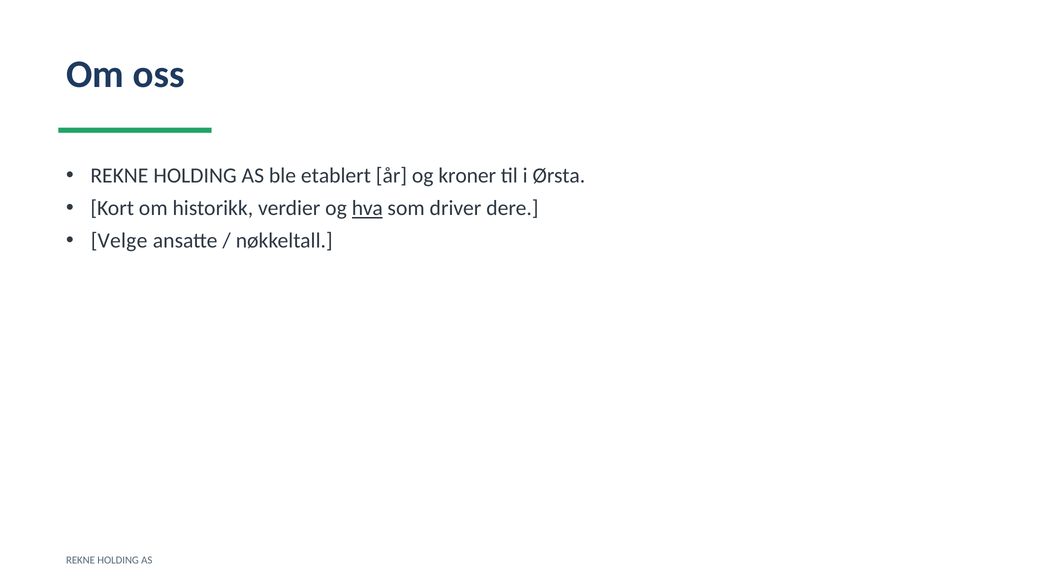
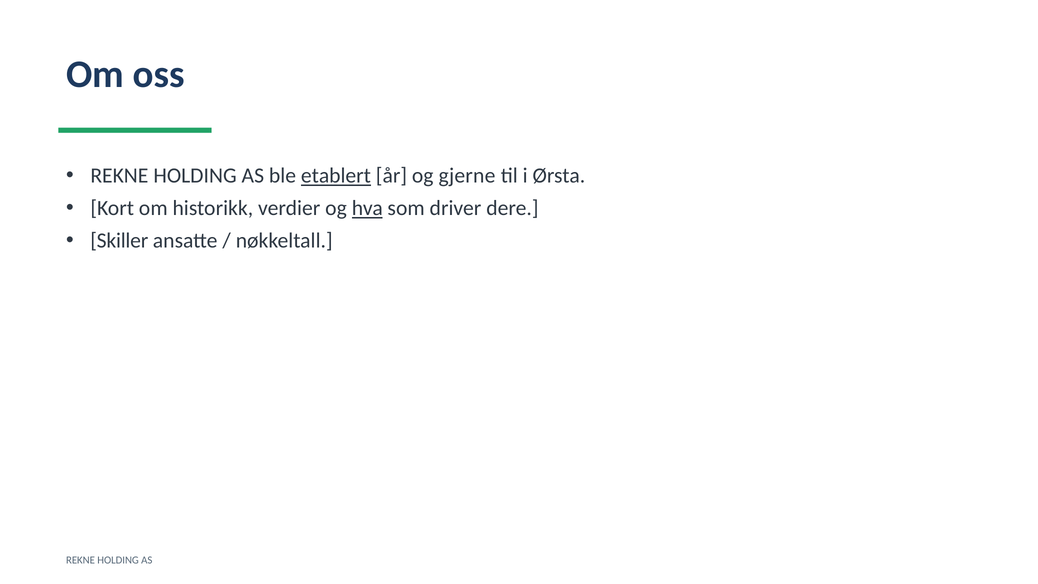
etablert underline: none -> present
kroner: kroner -> gjerne
Velge: Velge -> Skiller
